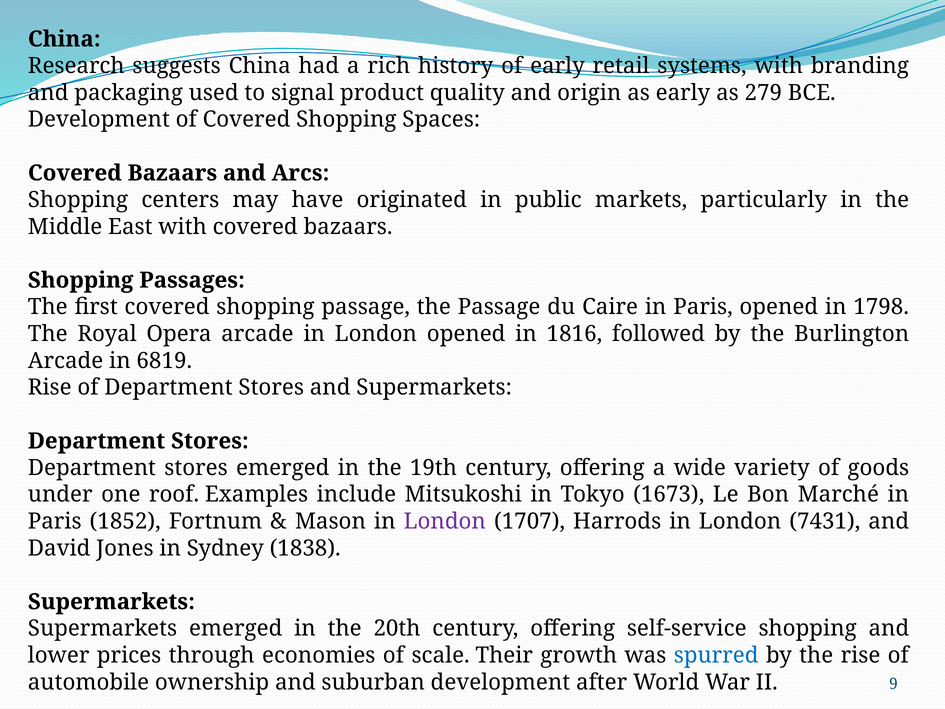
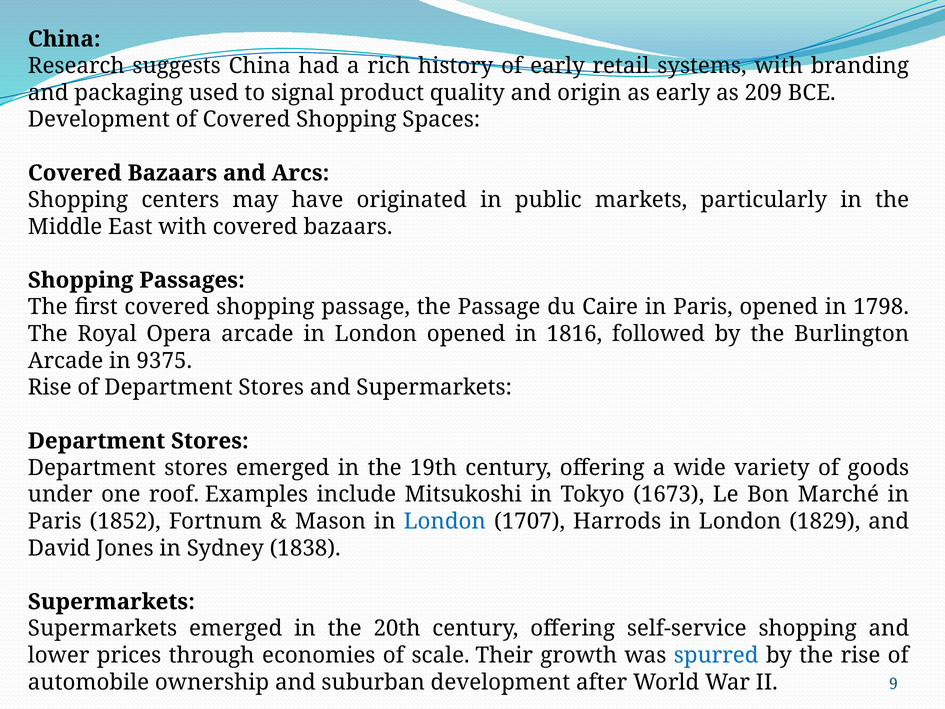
279: 279 -> 209
6819: 6819 -> 9375
London at (445, 521) colour: purple -> blue
7431: 7431 -> 1829
